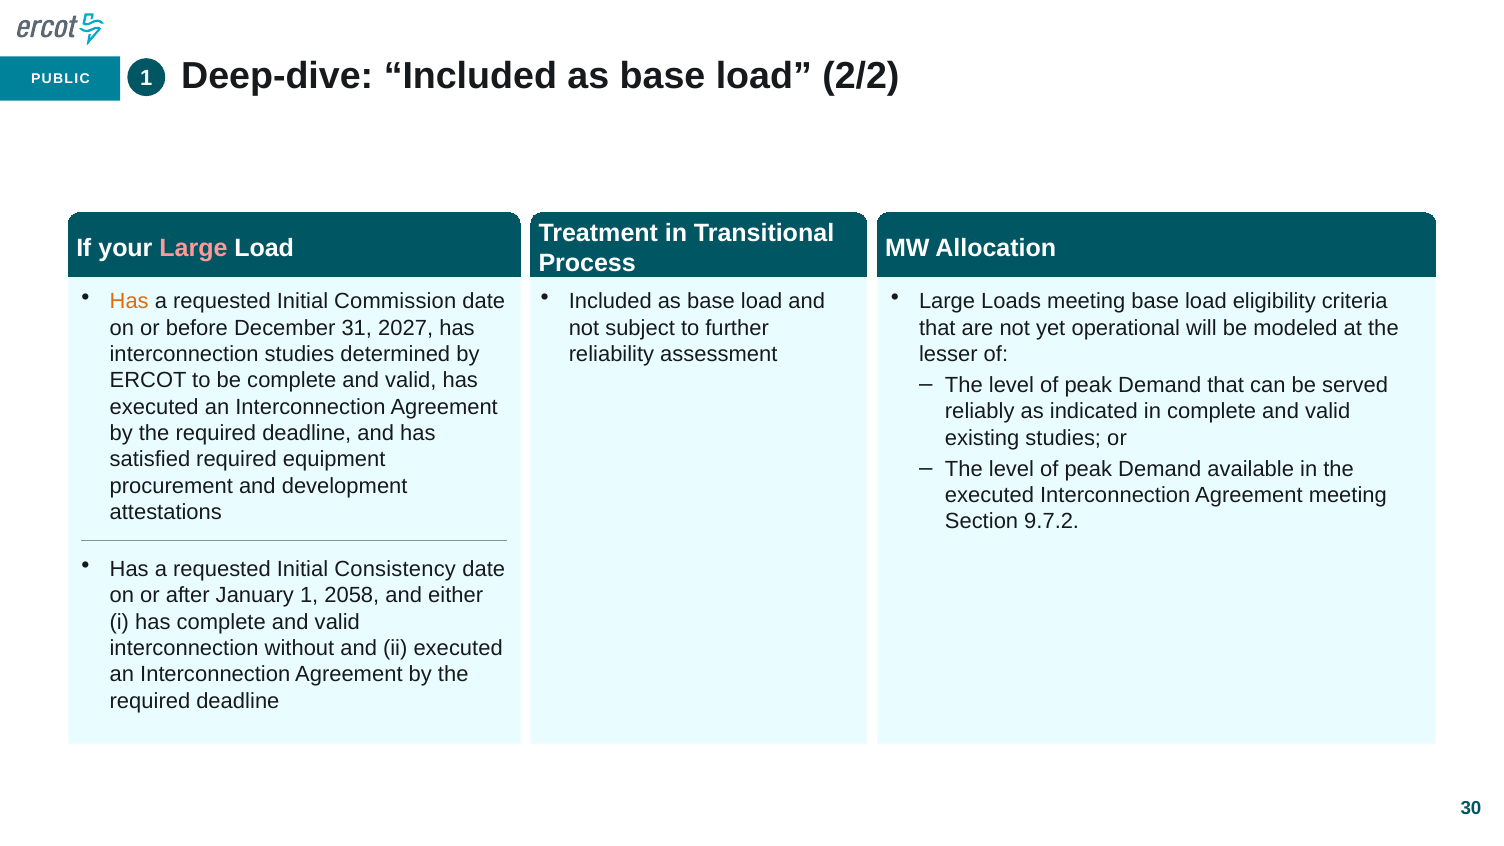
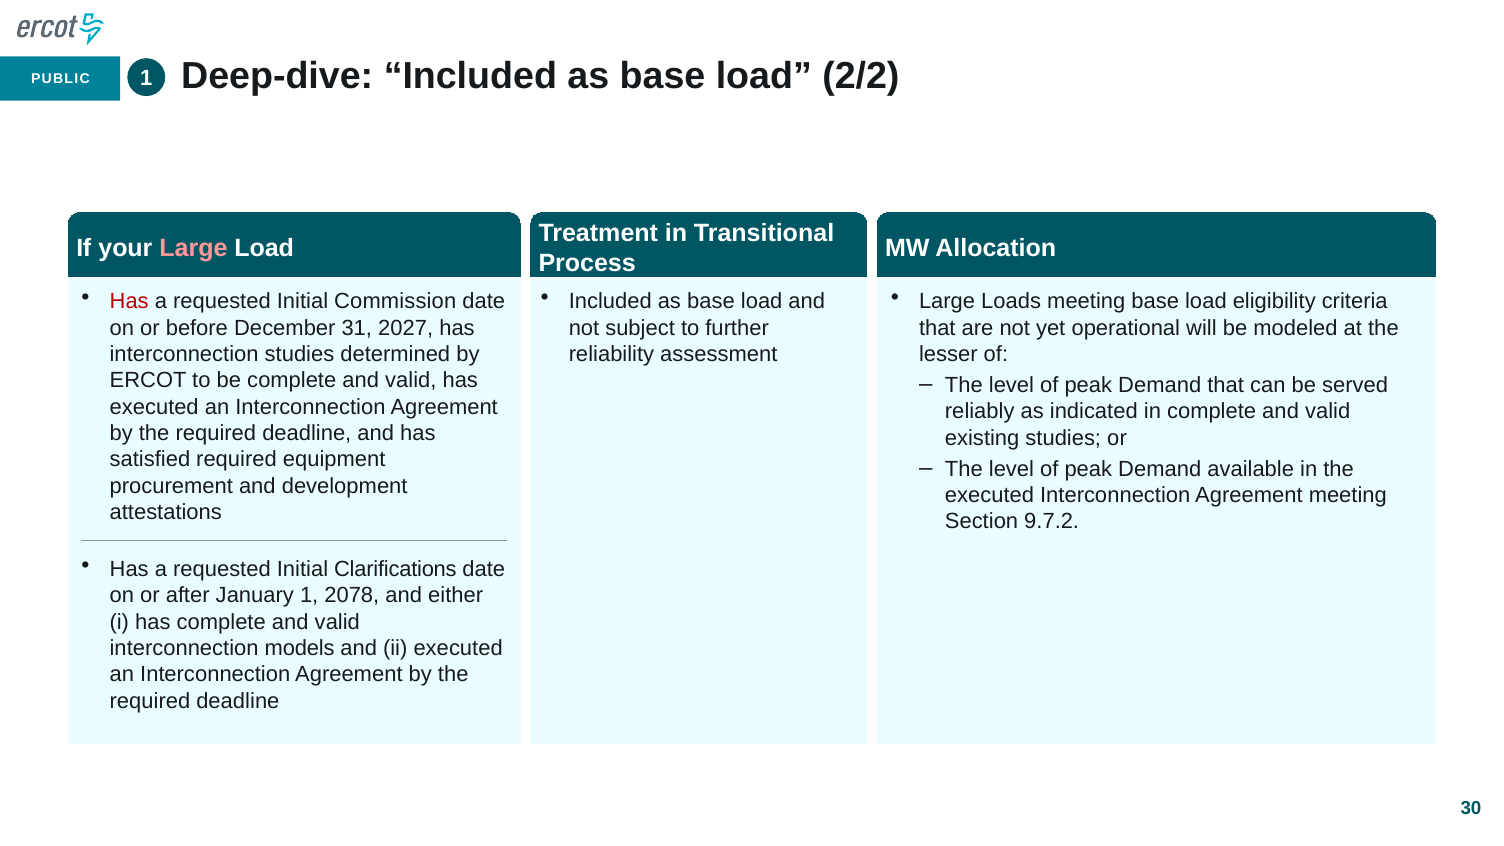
Has at (129, 301) colour: orange -> red
Consistency: Consistency -> Clarifications
2058: 2058 -> 2078
without: without -> models
